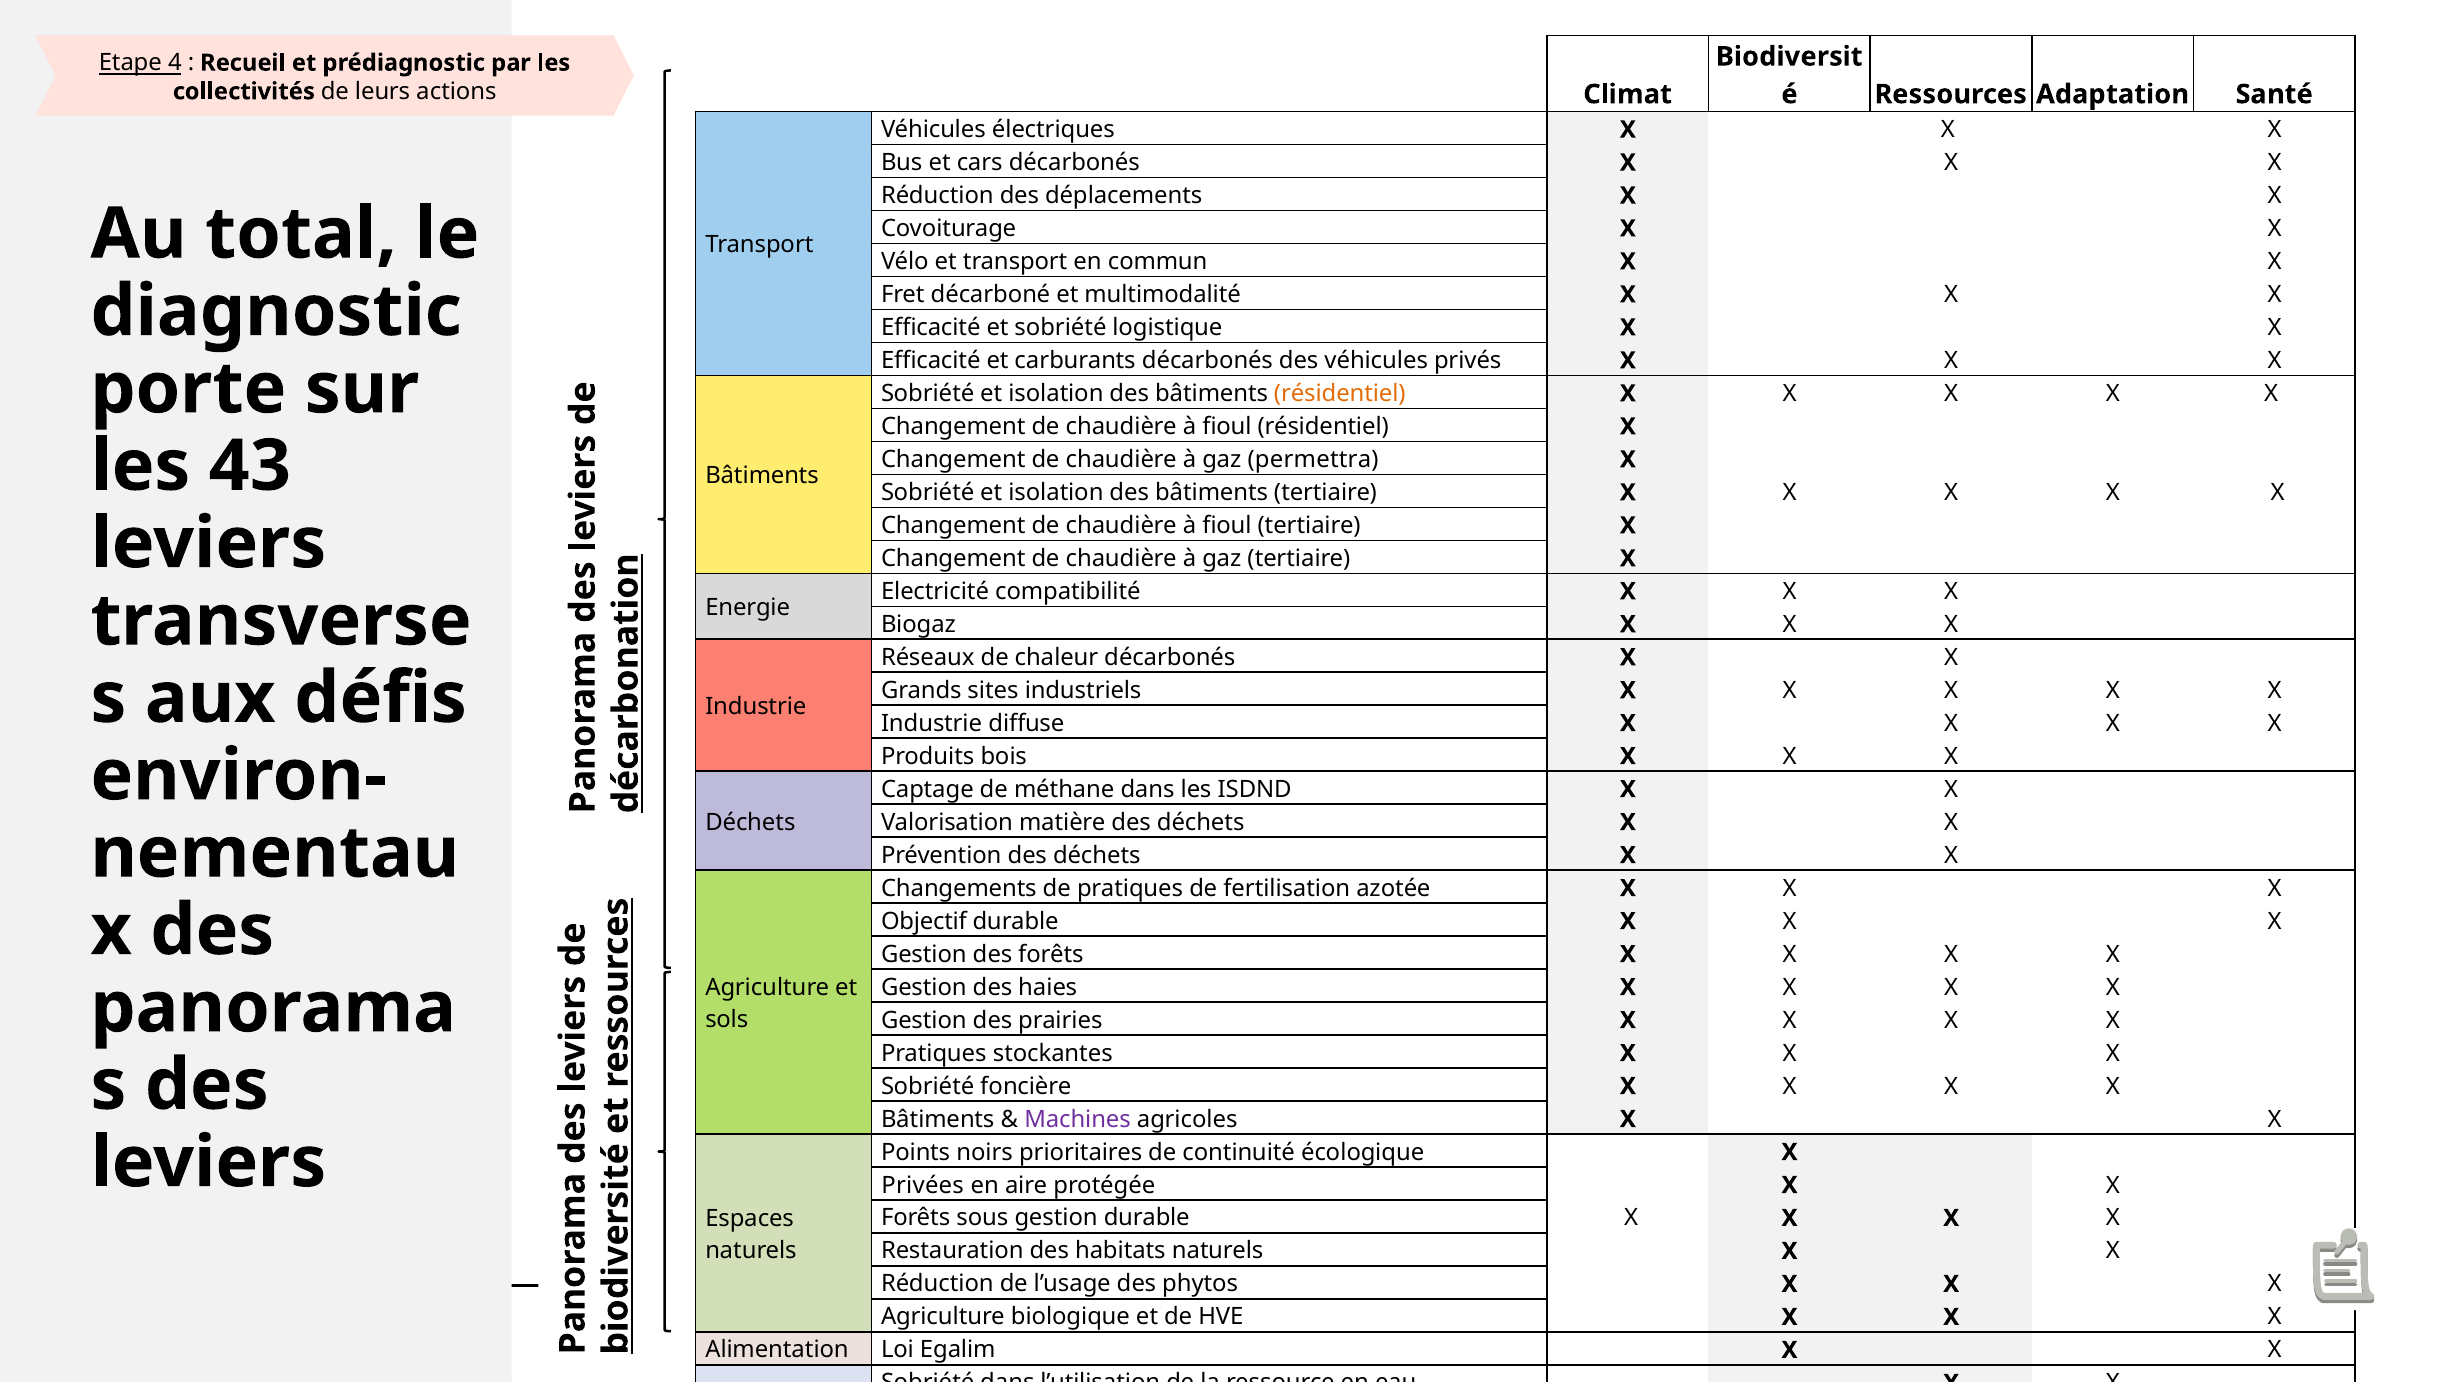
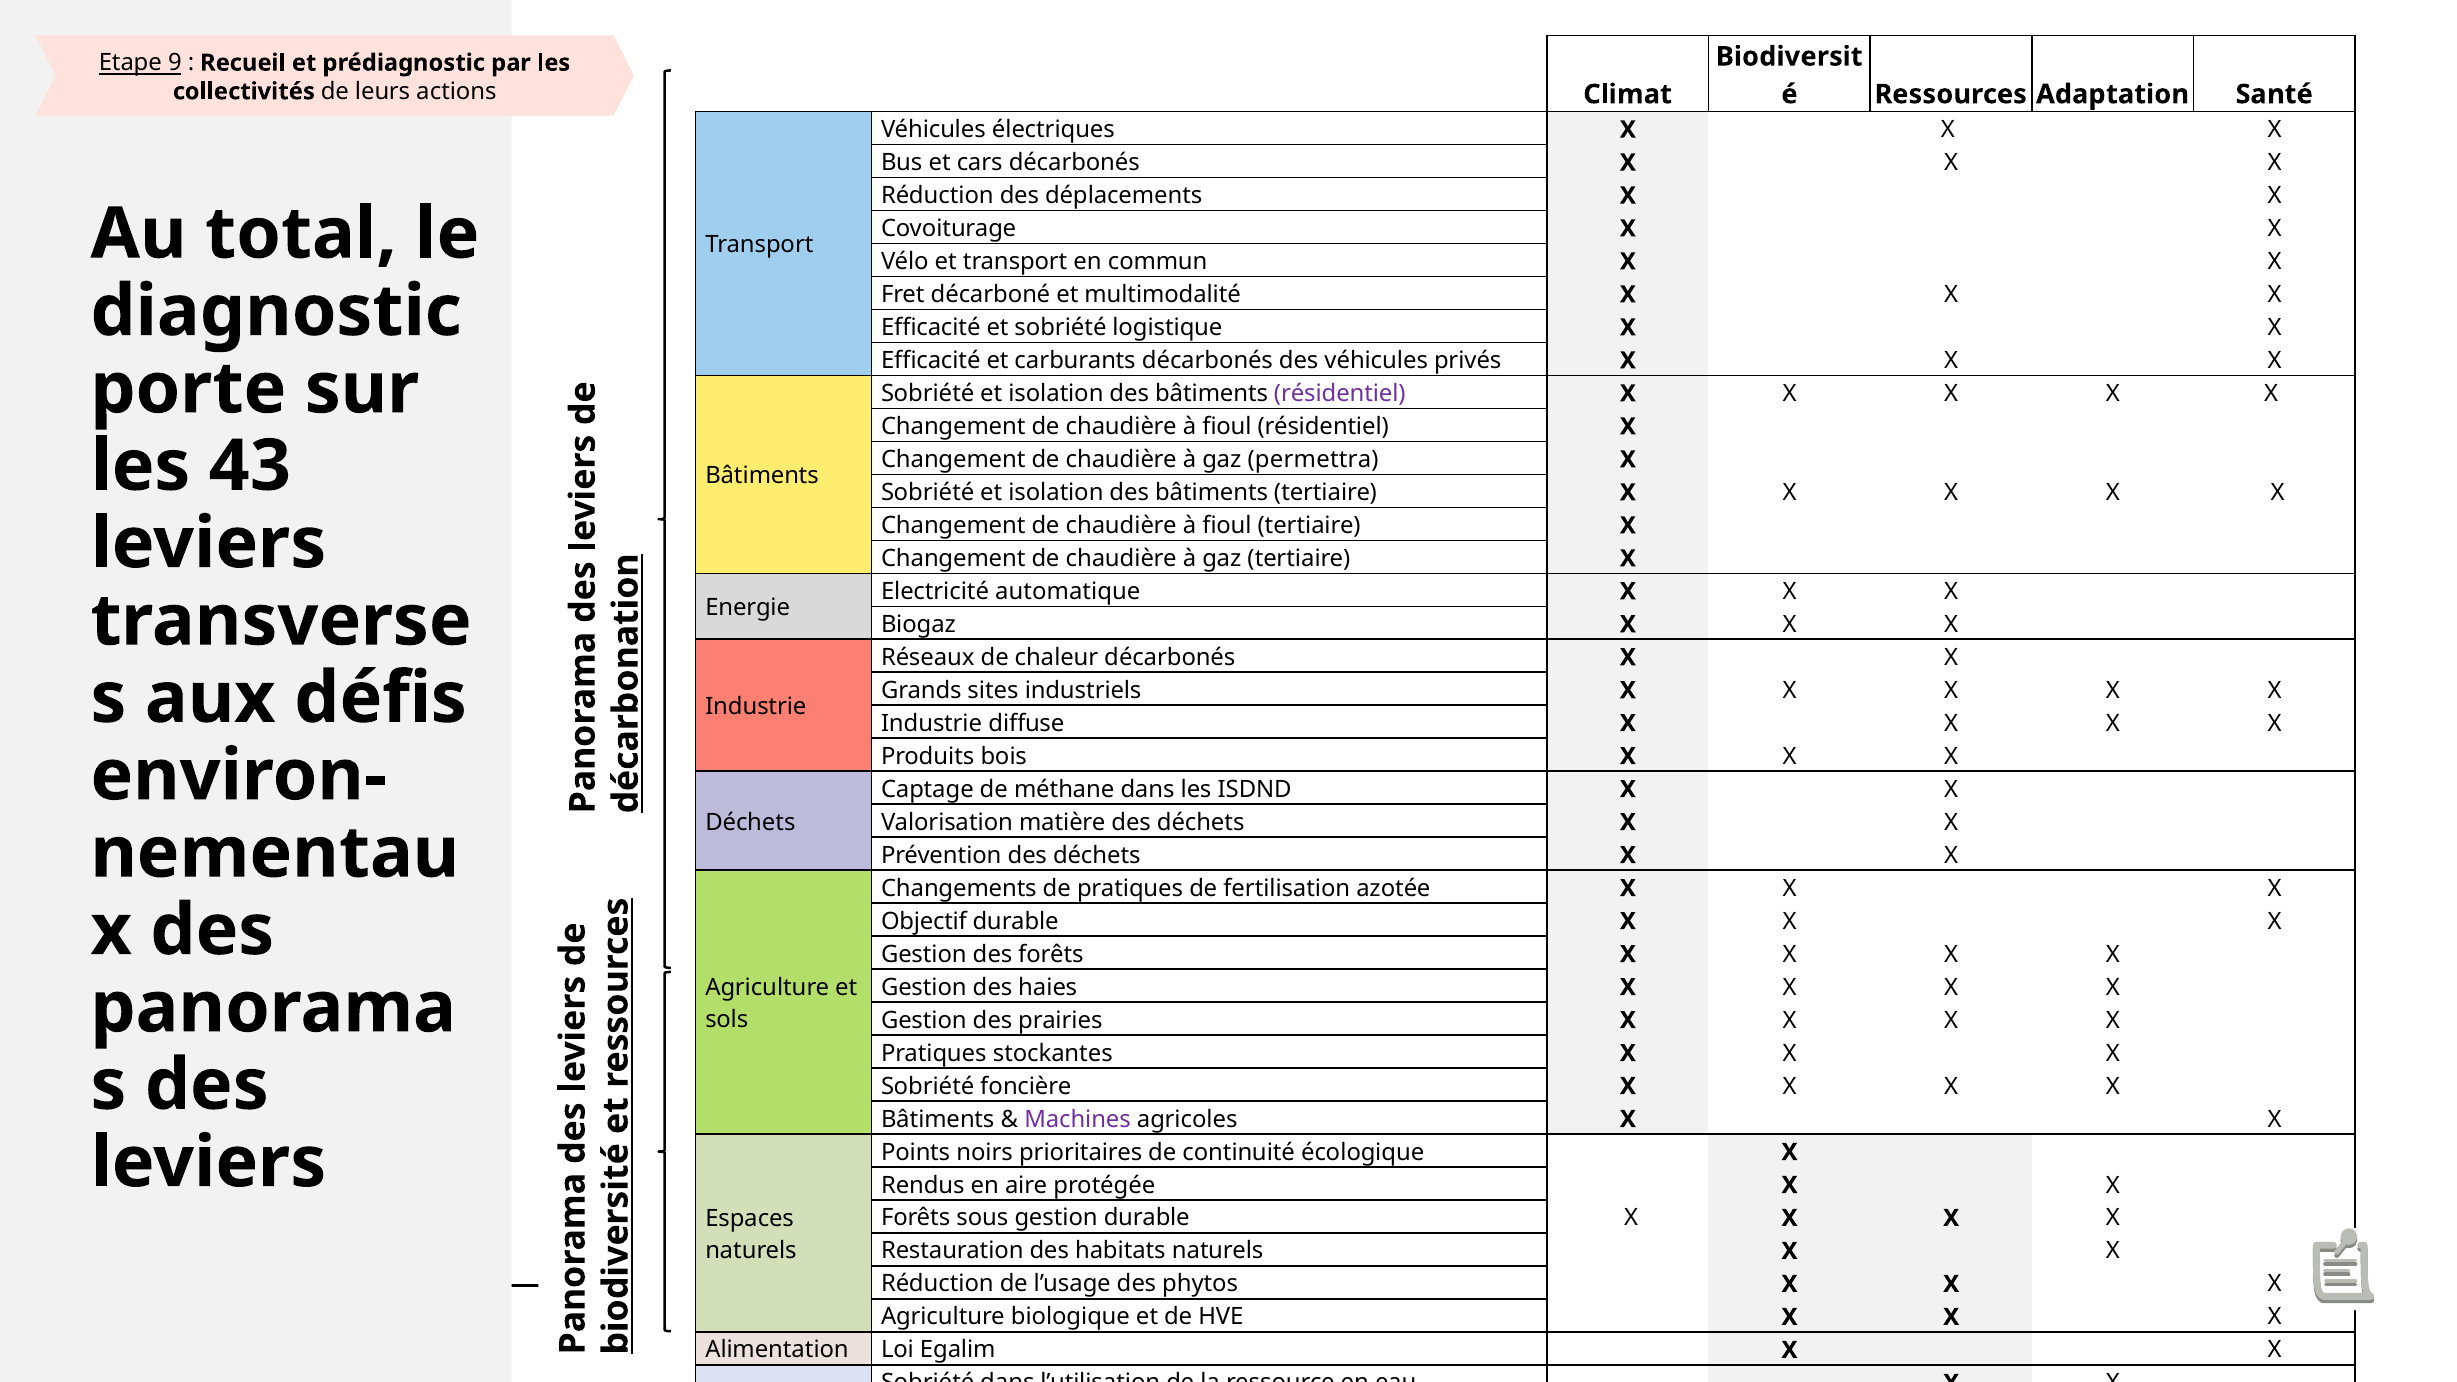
4: 4 -> 9
résidentiel at (1340, 394) colour: orange -> purple
compatibilité: compatibilité -> automatique
Privées: Privées -> Rendus
